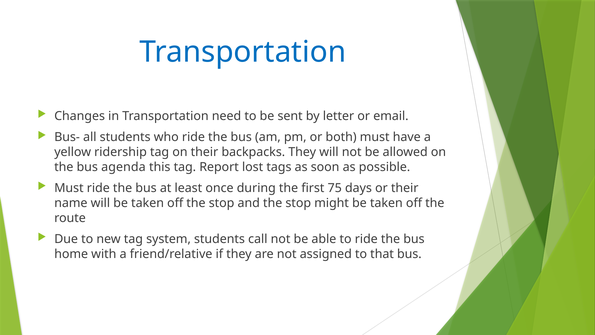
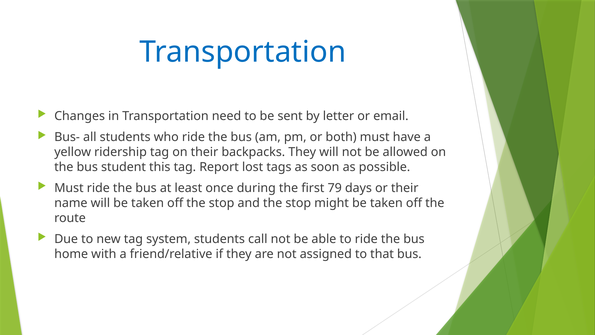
agenda: agenda -> student
75: 75 -> 79
